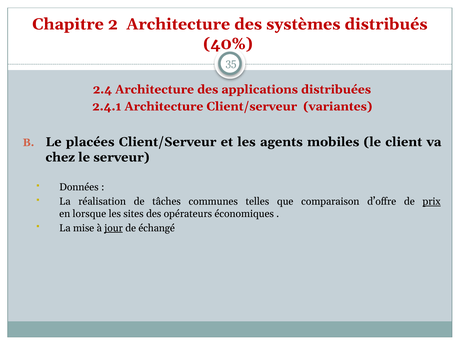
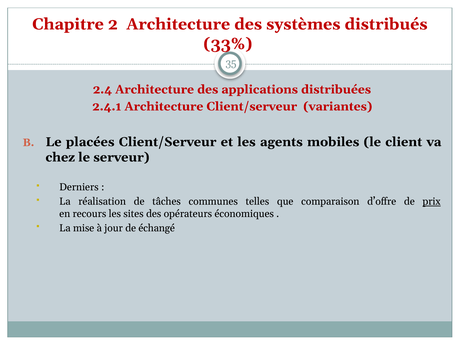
40%: 40% -> 33%
Données: Données -> Derniers
lorsque: lorsque -> recours
jour underline: present -> none
